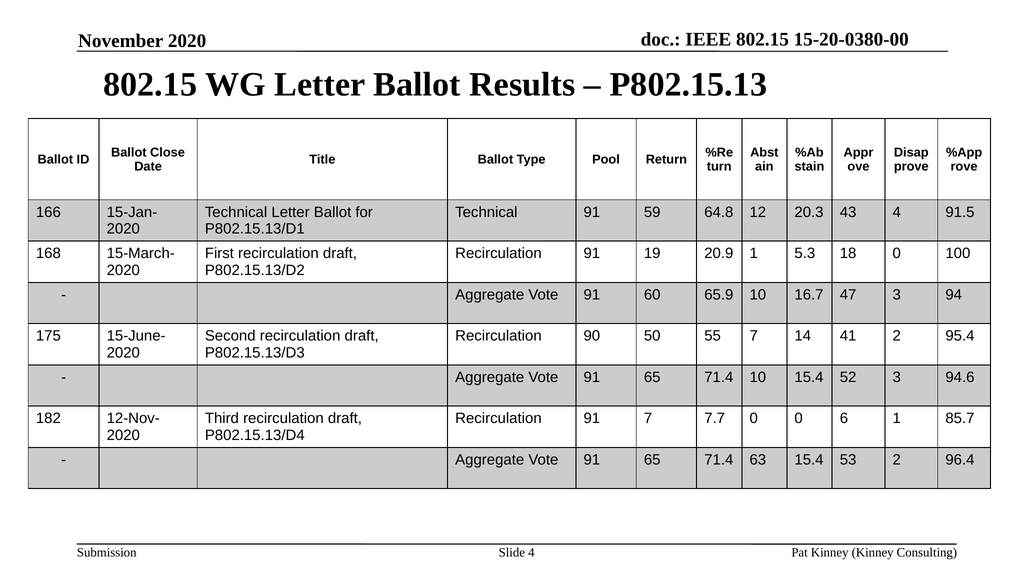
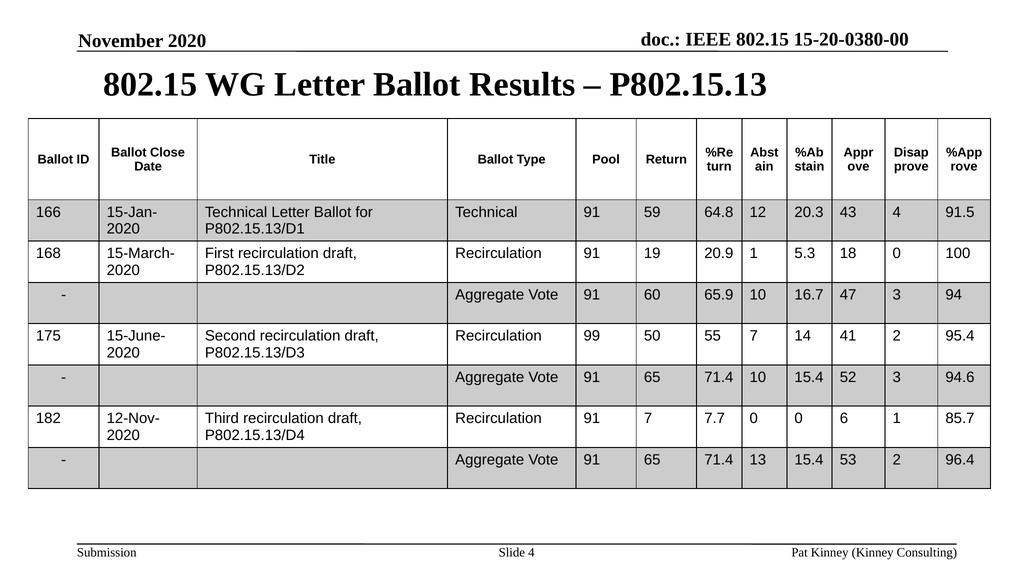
90: 90 -> 99
63: 63 -> 13
